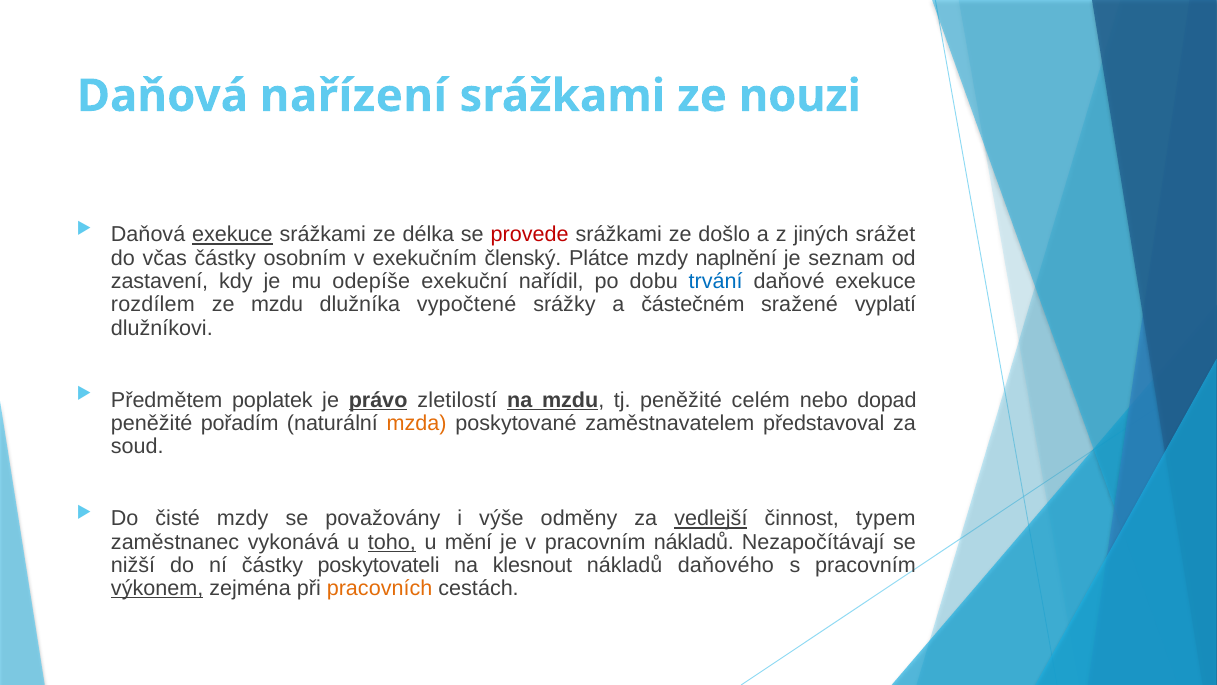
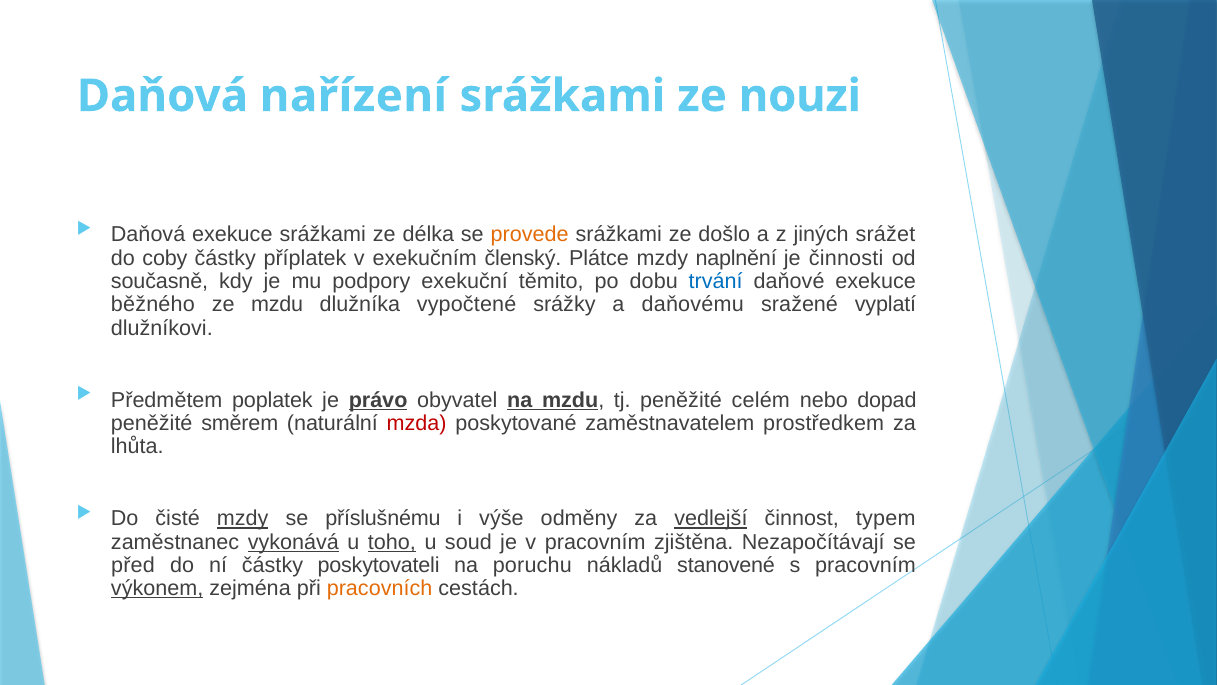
exekuce at (232, 235) underline: present -> none
provede colour: red -> orange
včas: včas -> coby
osobním: osobním -> příplatek
seznam: seznam -> činnosti
zastavení: zastavení -> současně
odepíše: odepíše -> podpory
nařídil: nařídil -> těmito
rozdílem: rozdílem -> běžného
částečném: částečném -> daňovému
zletilostí: zletilostí -> obyvatel
pořadím: pořadím -> směrem
mzda colour: orange -> red
představoval: představoval -> prostředkem
soud: soud -> lhůta
mzdy at (243, 518) underline: none -> present
považovány: považovány -> příslušnému
vykonává underline: none -> present
mění: mění -> soud
pracovním nákladů: nákladů -> zjištěna
nižší: nižší -> před
klesnout: klesnout -> poruchu
daňového: daňového -> stanovené
